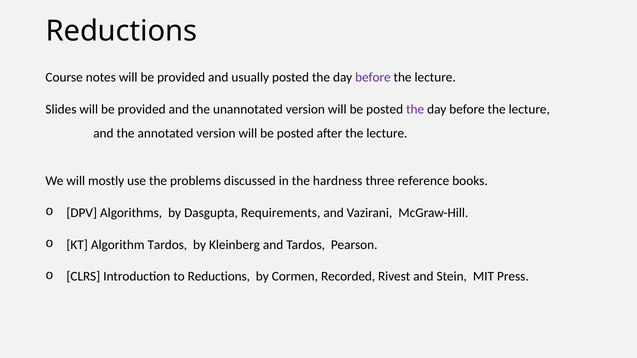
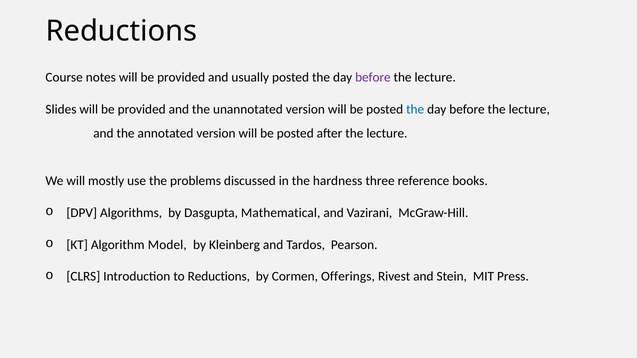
the at (415, 110) colour: purple -> blue
Requirements: Requirements -> Mathematical
Algorithm Tardos: Tardos -> Model
Recorded: Recorded -> Offerings
